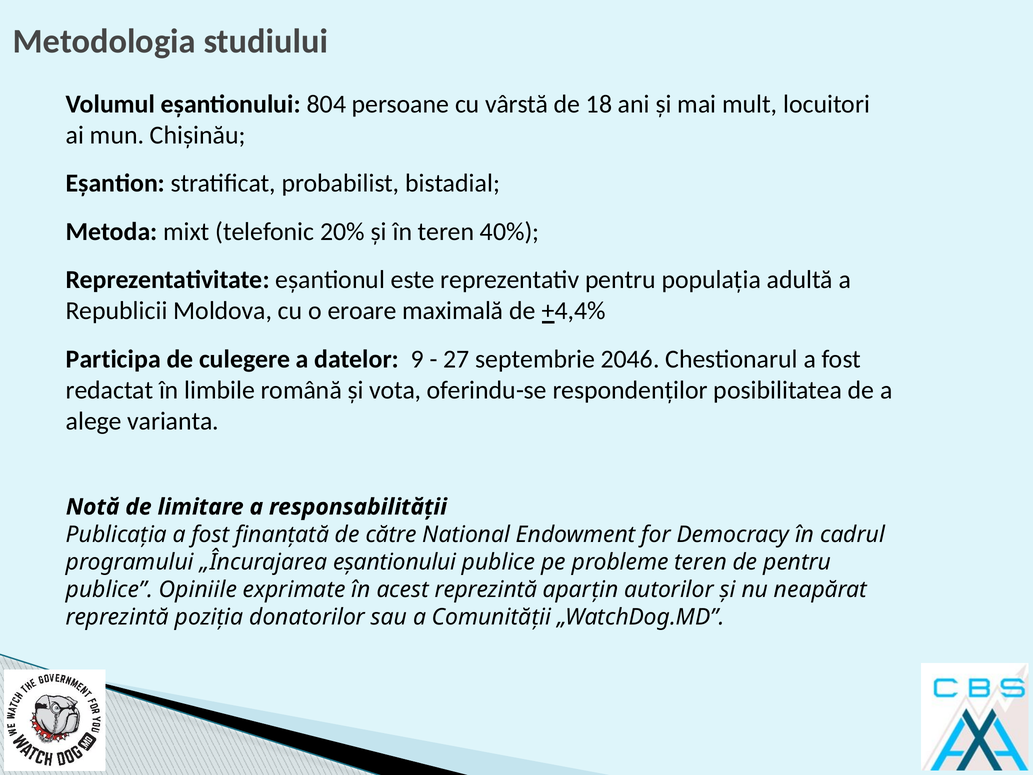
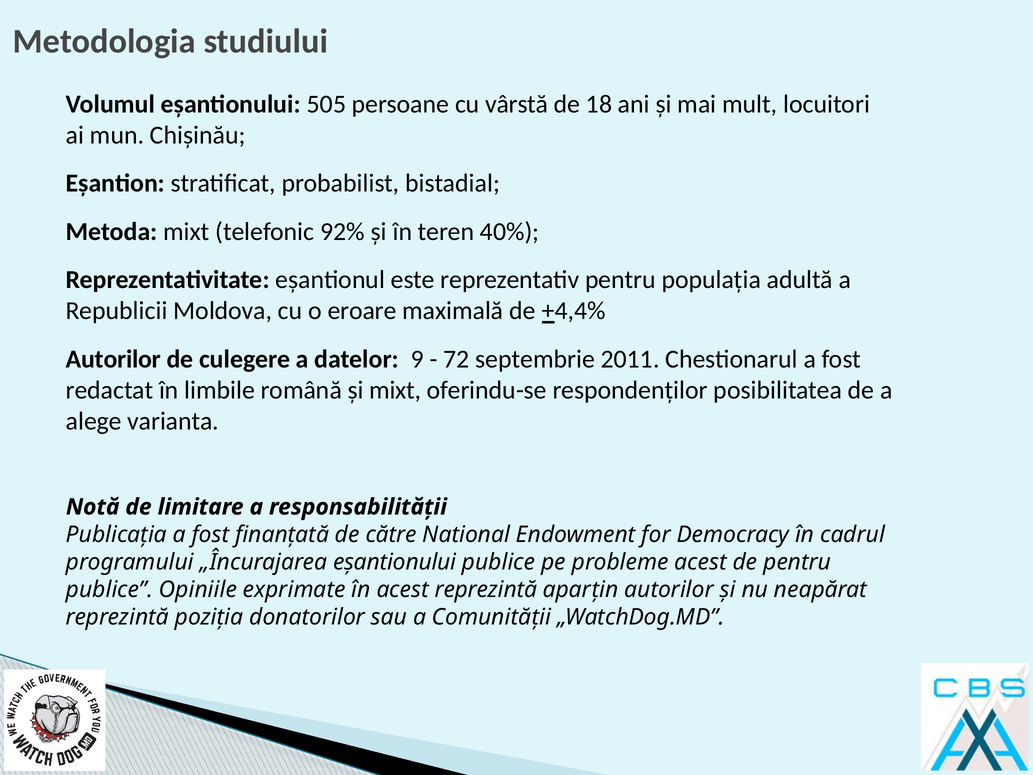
804: 804 -> 505
20%: 20% -> 92%
Participa at (113, 359): Participa -> Autorilor
27: 27 -> 72
2046: 2046 -> 2011
şi vota: vota -> mixt
probleme teren: teren -> acest
